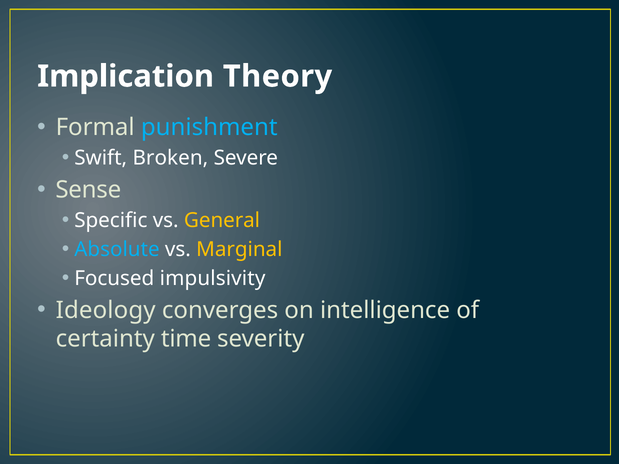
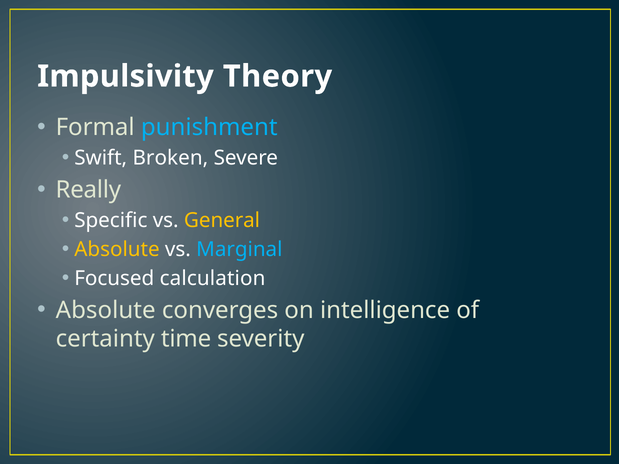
Implication: Implication -> Impulsivity
Sense: Sense -> Really
Absolute at (117, 250) colour: light blue -> yellow
Marginal colour: yellow -> light blue
impulsivity: impulsivity -> calculation
Ideology at (106, 310): Ideology -> Absolute
